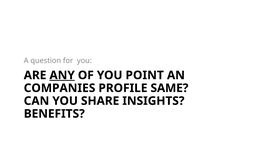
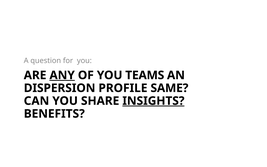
POINT: POINT -> TEAMS
COMPANIES: COMPANIES -> DISPERSION
INSIGHTS underline: none -> present
